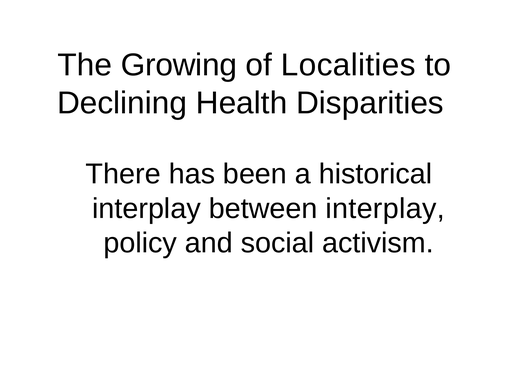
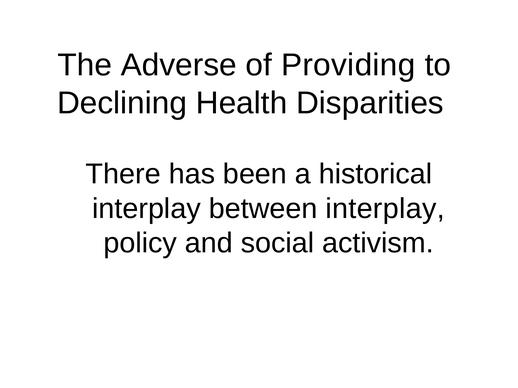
Growing: Growing -> Adverse
Localities: Localities -> Providing
